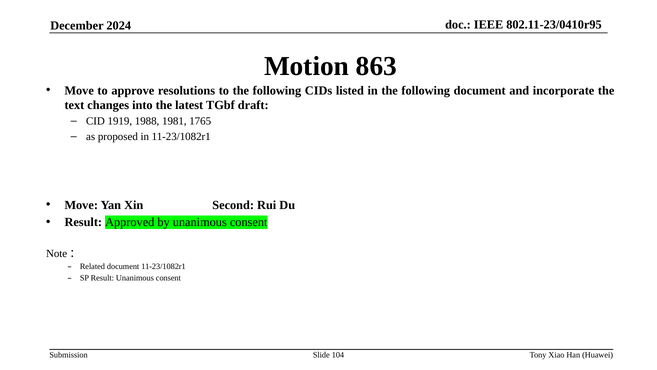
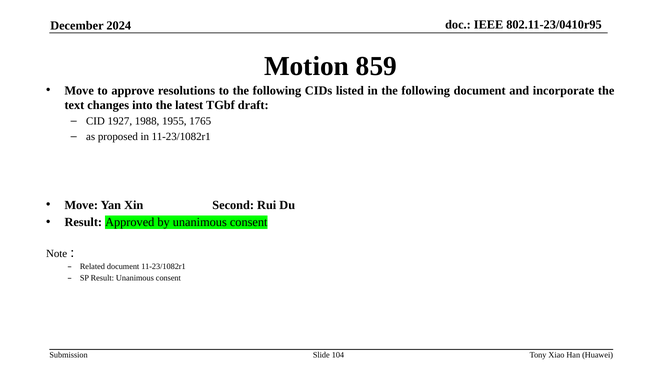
863: 863 -> 859
1919: 1919 -> 1927
1981: 1981 -> 1955
